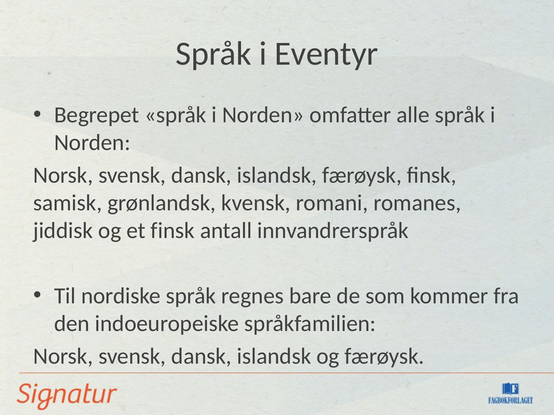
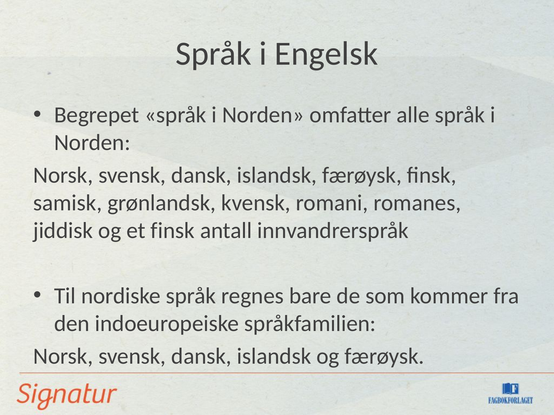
Eventyr: Eventyr -> Engelsk
